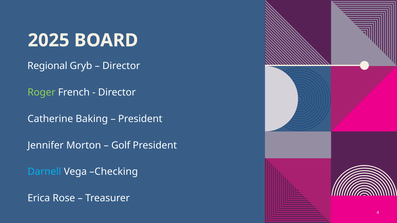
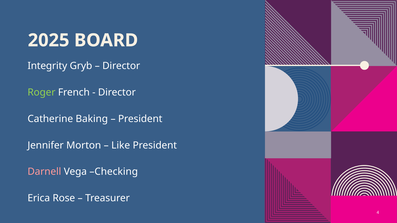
Regional: Regional -> Integrity
Golf: Golf -> Like
Darnell colour: light blue -> pink
